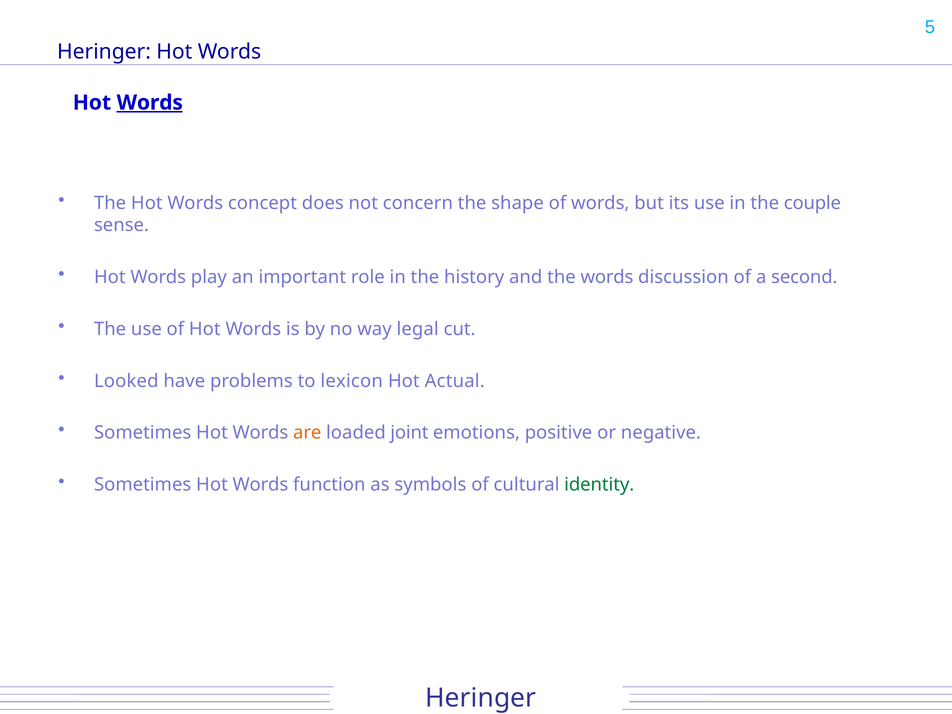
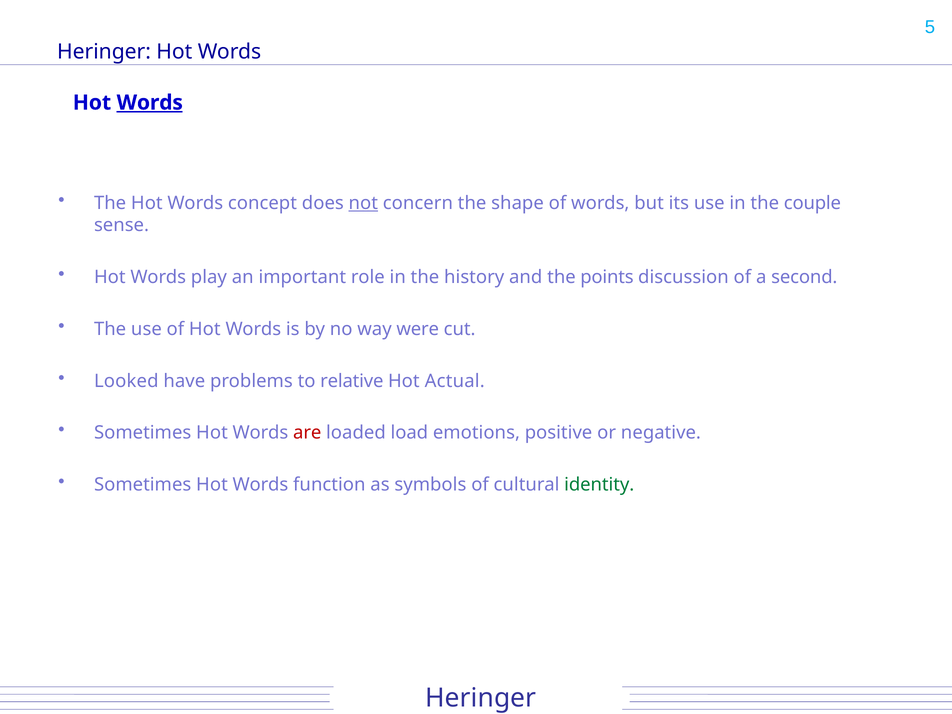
not underline: none -> present
the words: words -> points
legal: legal -> were
lexicon: lexicon -> relative
are colour: orange -> red
joint: joint -> load
